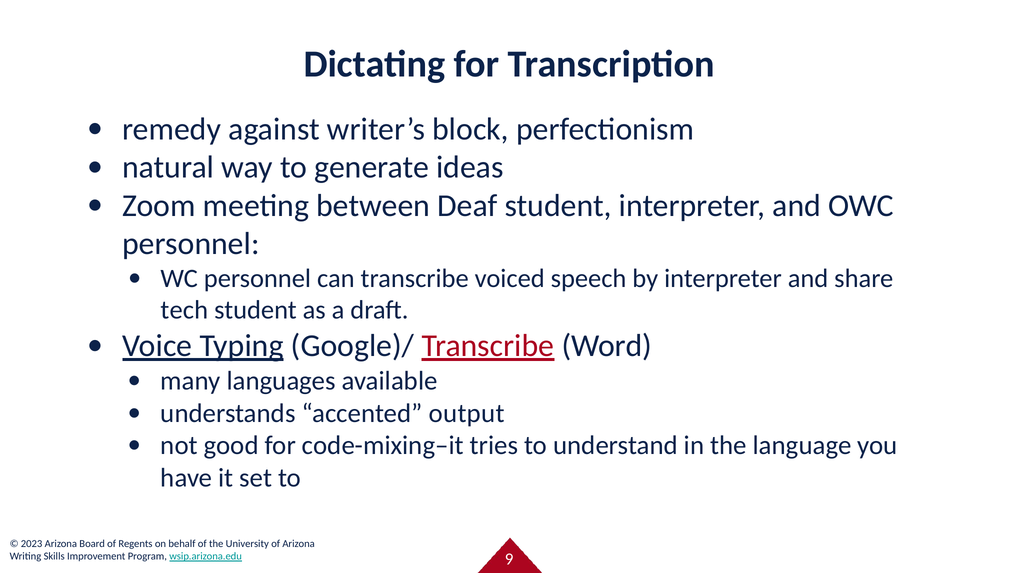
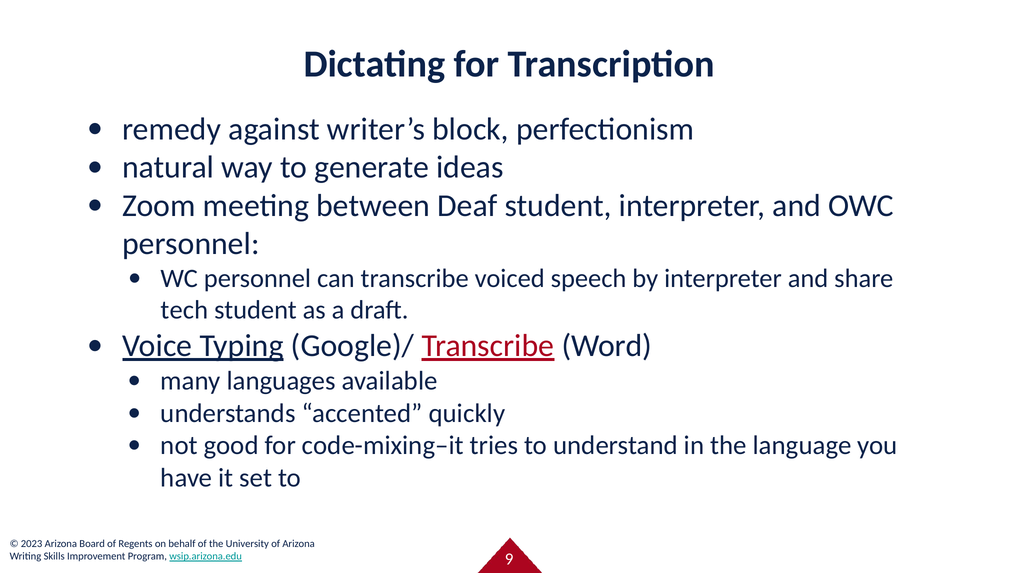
output: output -> quickly
